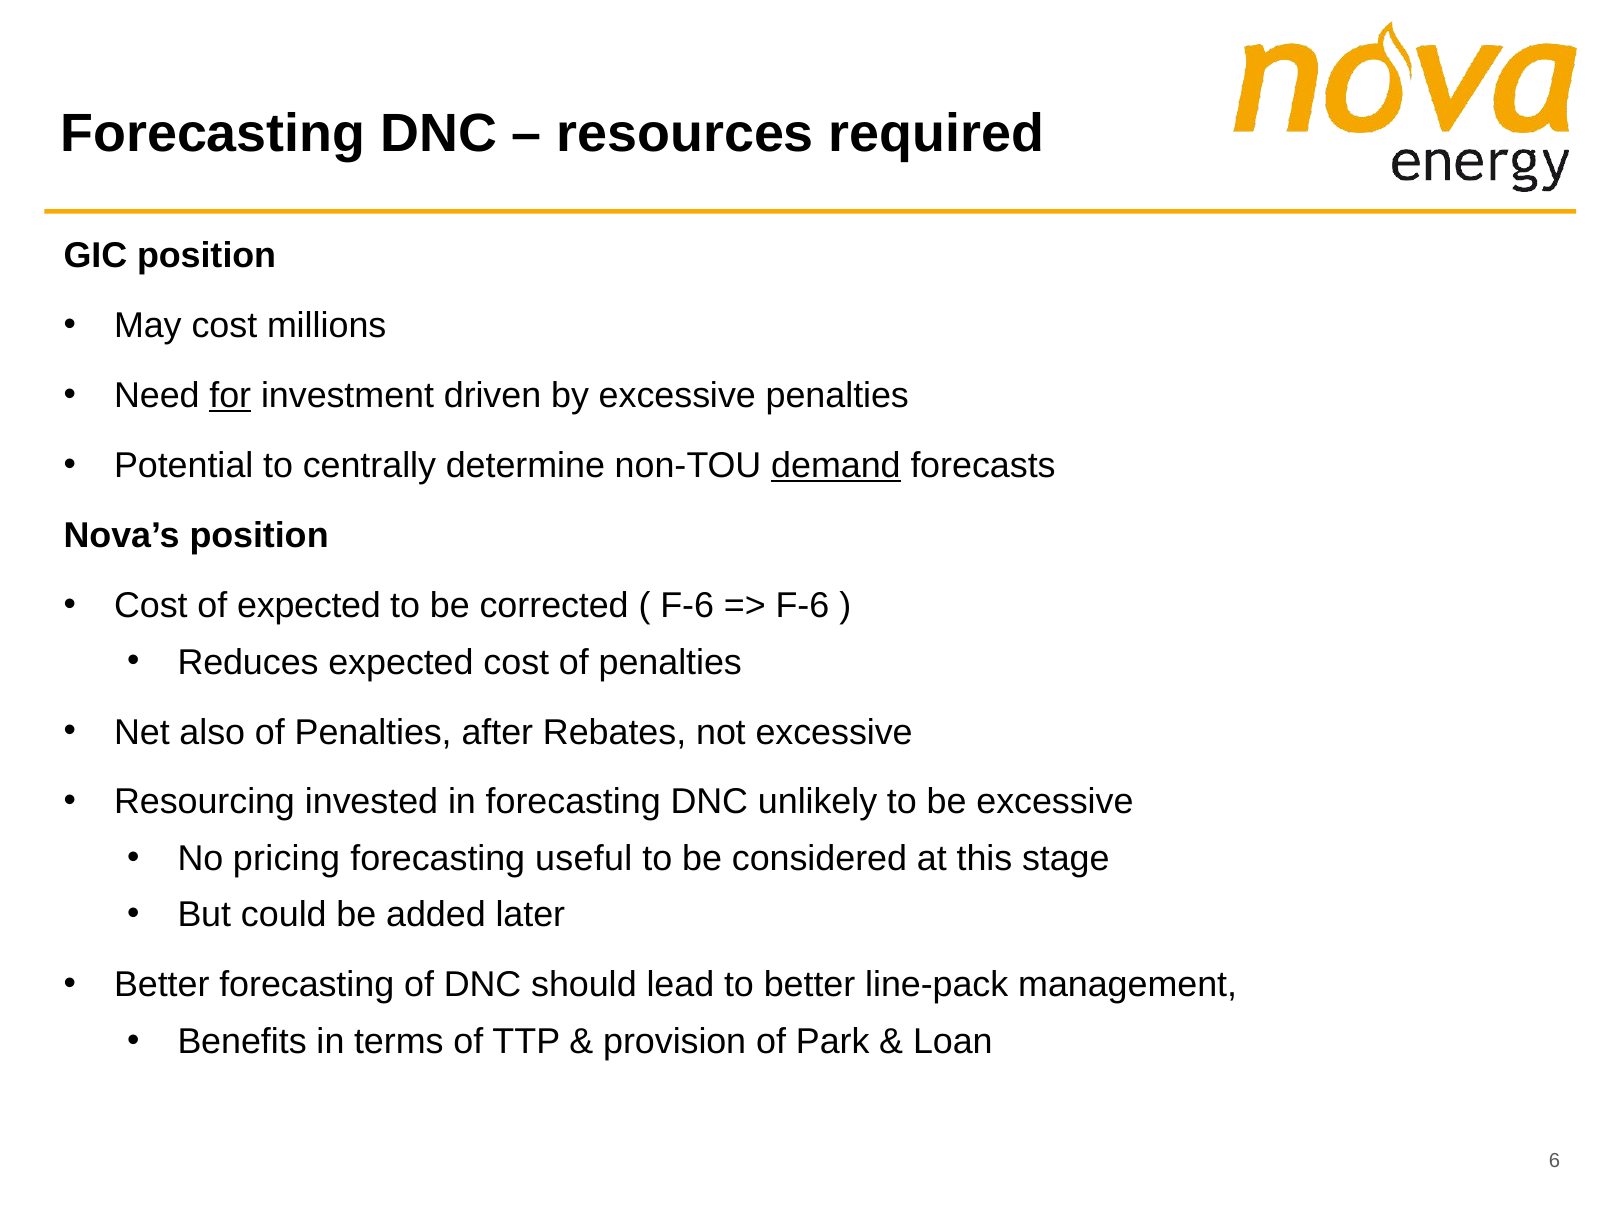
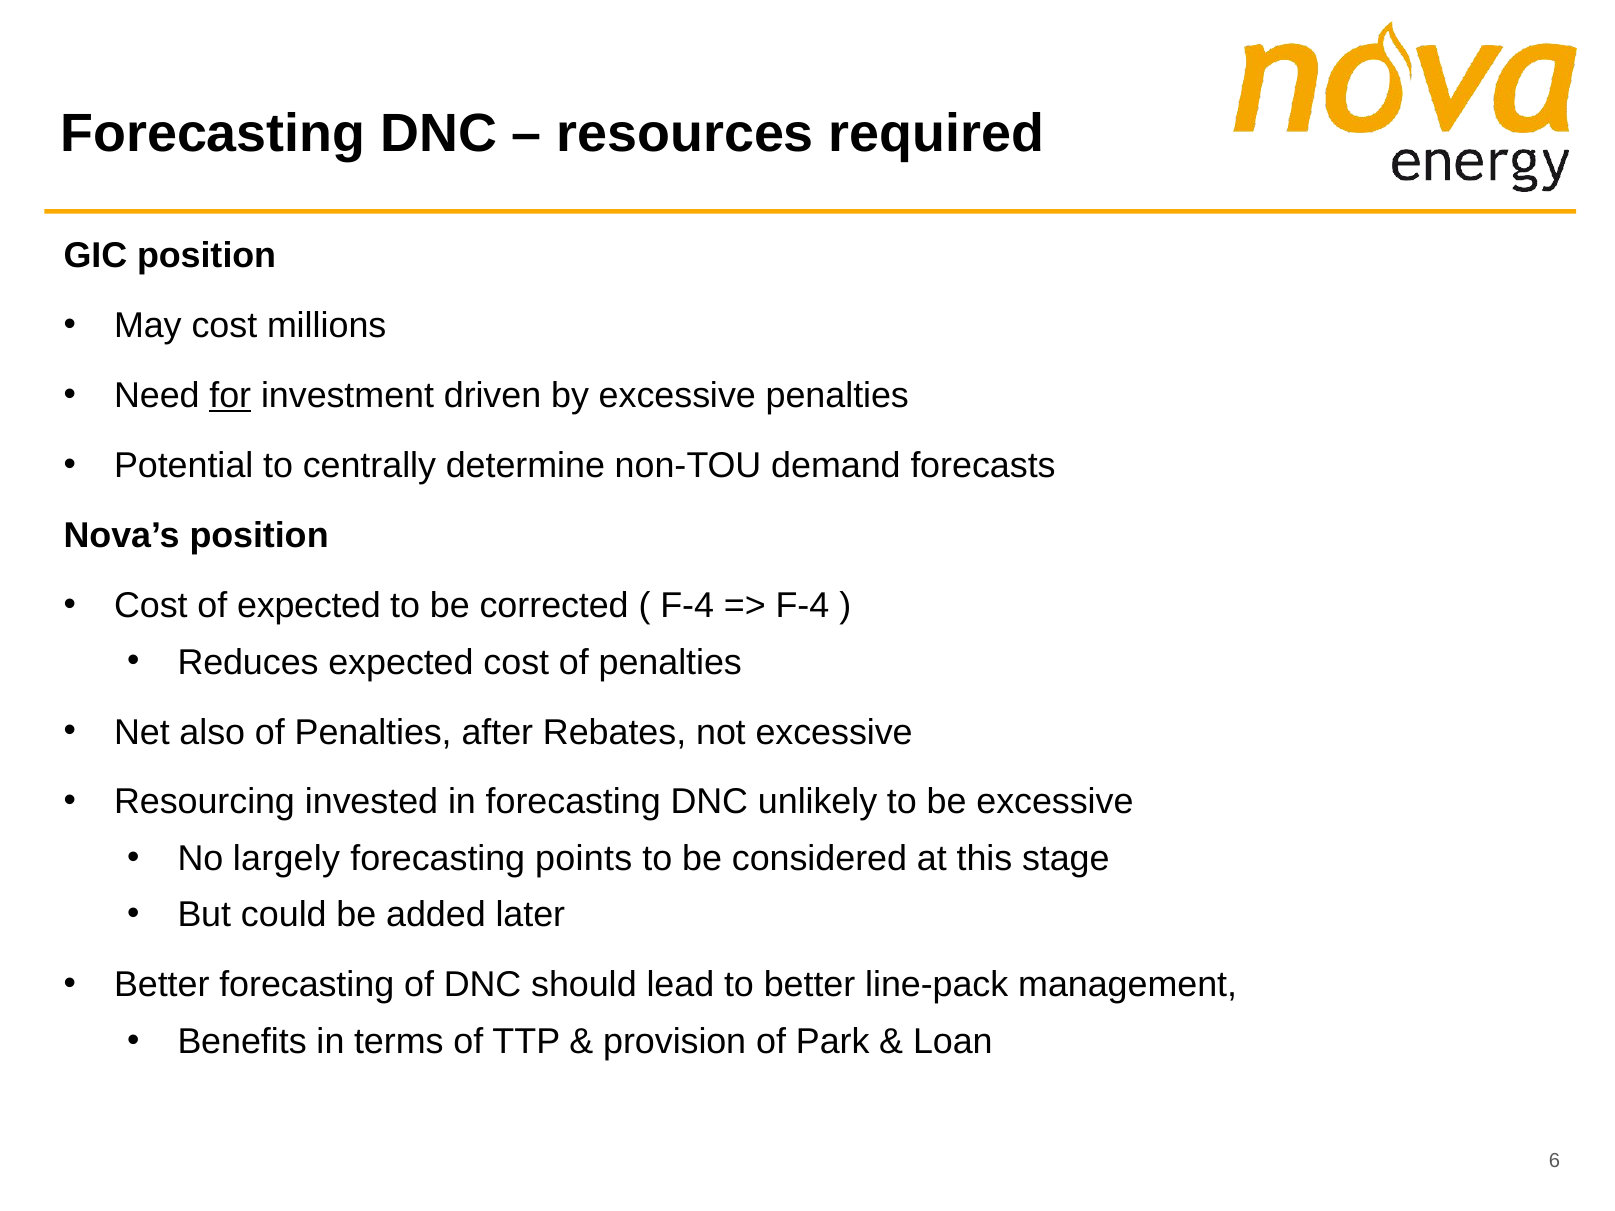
demand underline: present -> none
F-6 at (687, 606): F-6 -> F-4
F-6 at (802, 606): F-6 -> F-4
pricing: pricing -> largely
useful: useful -> points
